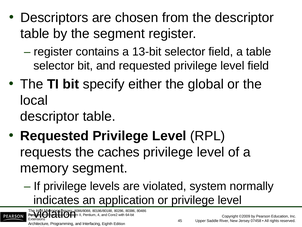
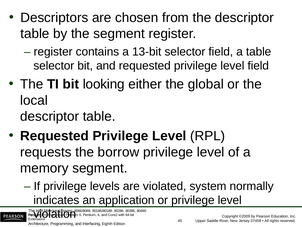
specify: specify -> looking
caches: caches -> borrow
